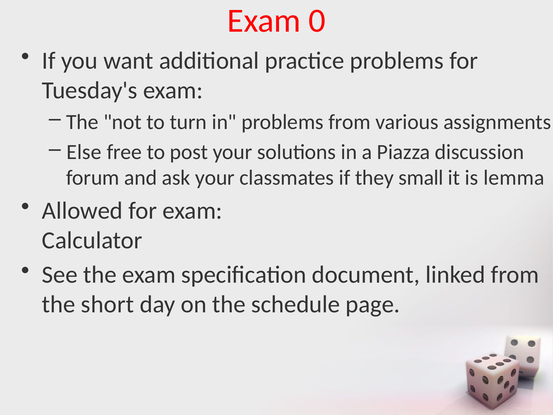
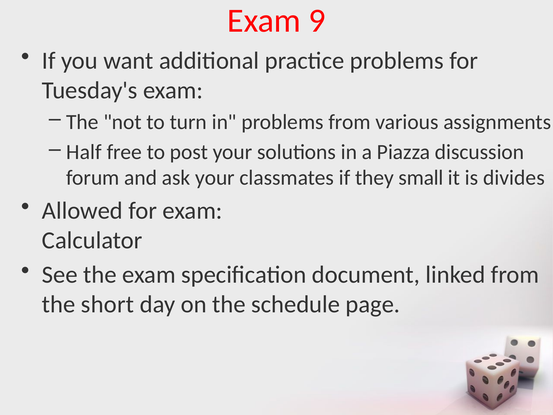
0: 0 -> 9
Else: Else -> Half
lemma: lemma -> divides
